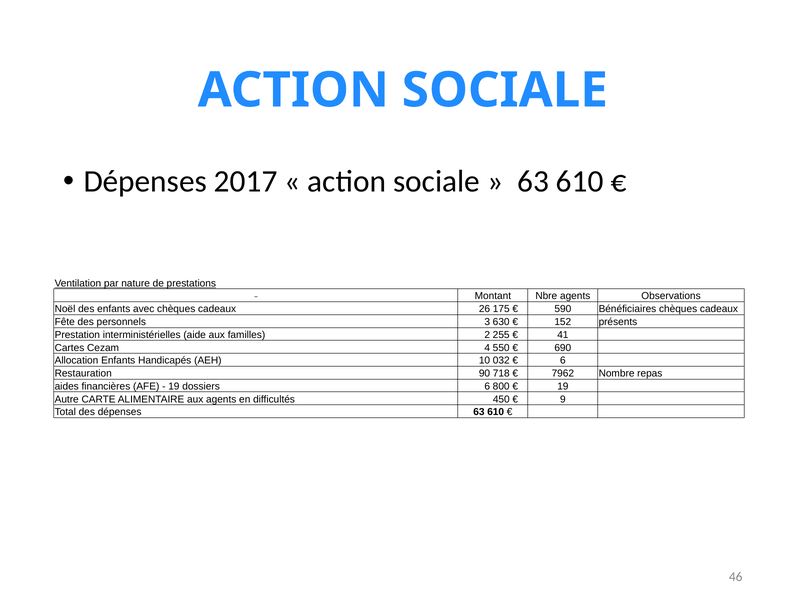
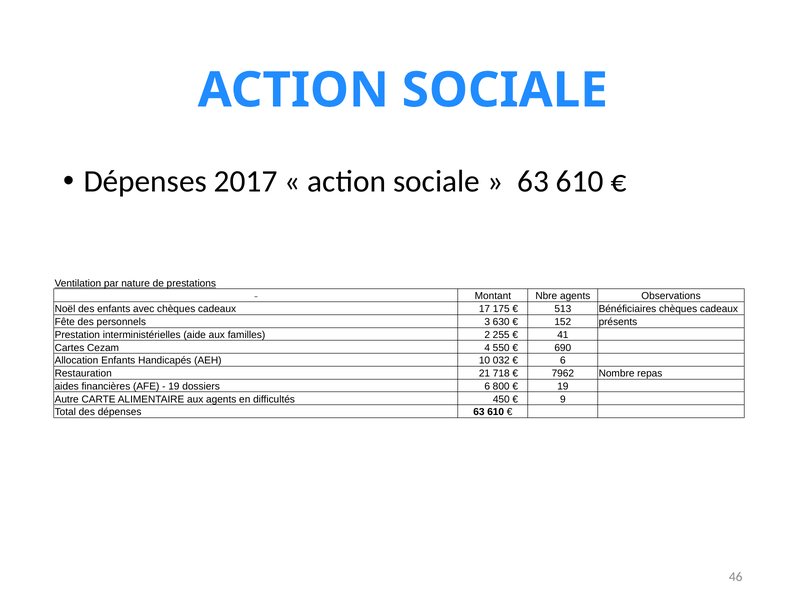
26: 26 -> 17
590: 590 -> 513
90: 90 -> 21
